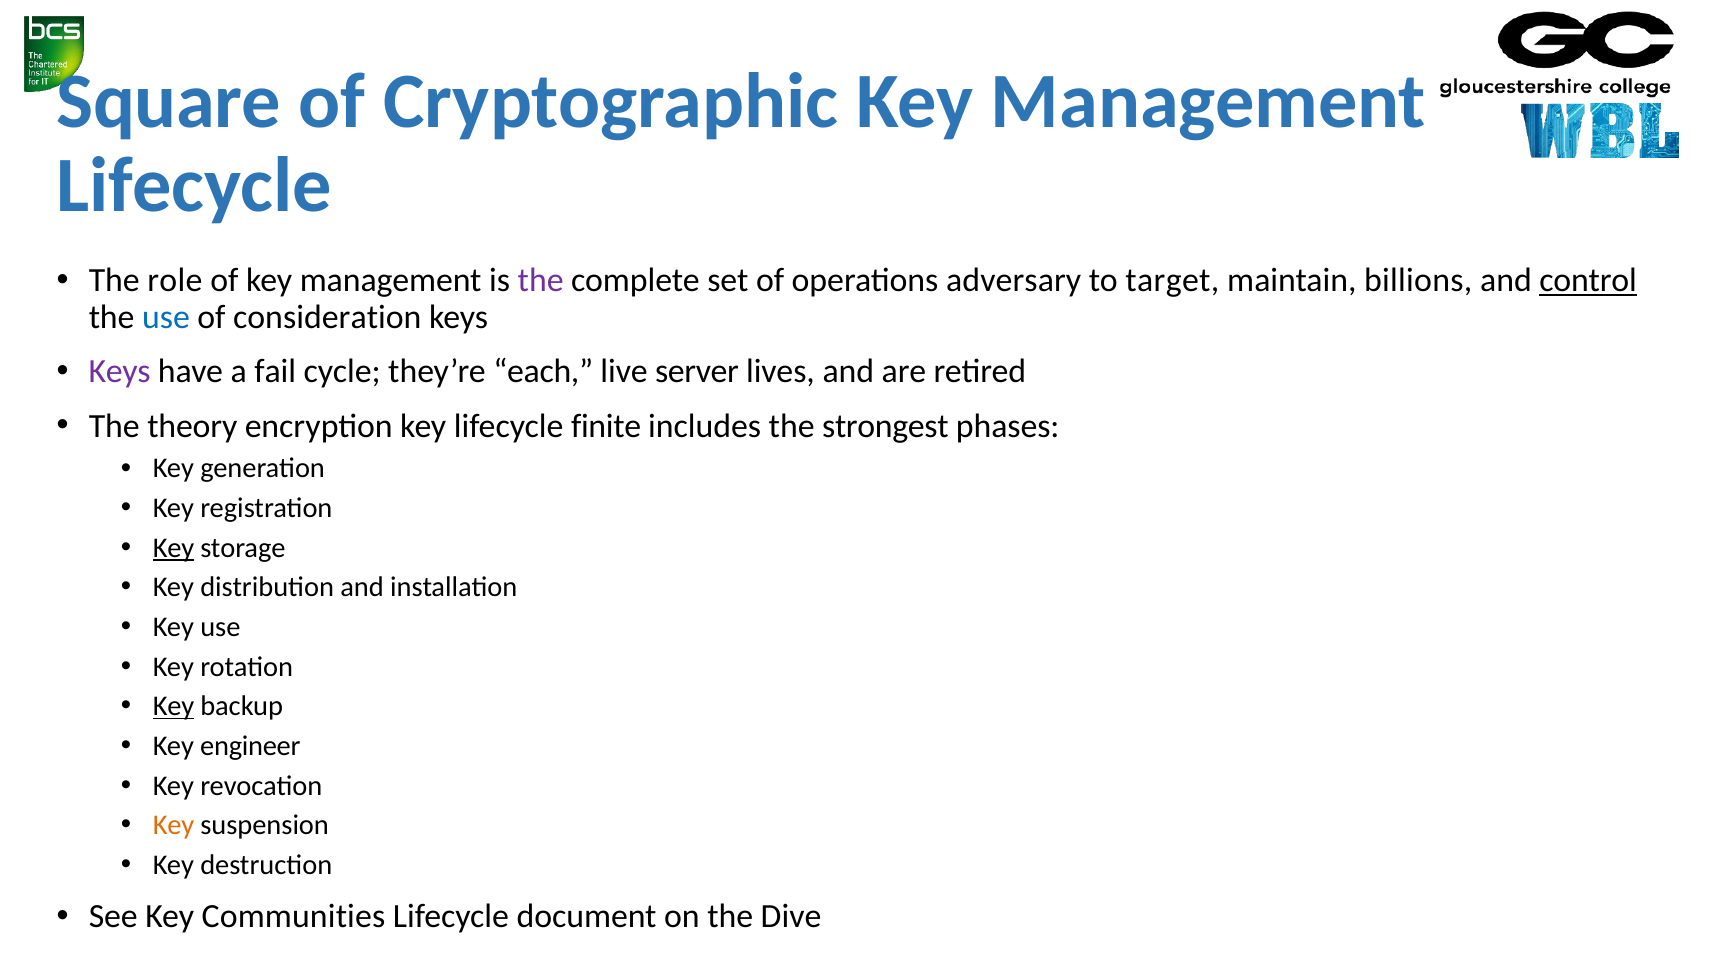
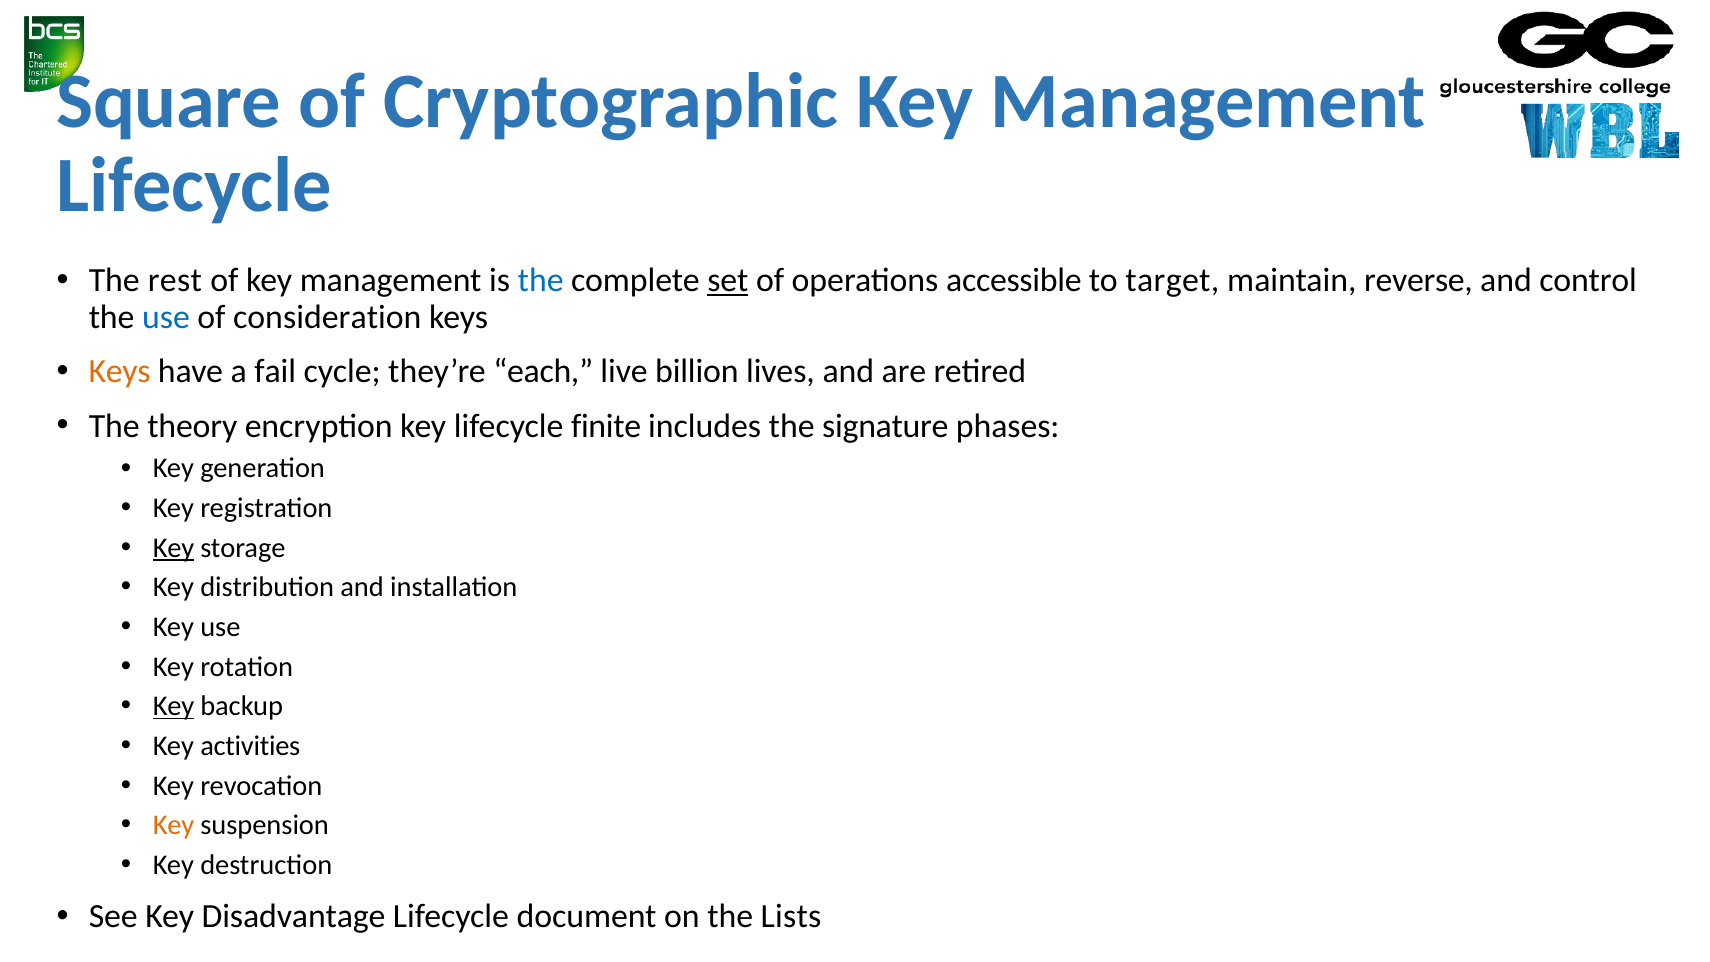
role: role -> rest
the at (541, 281) colour: purple -> blue
set underline: none -> present
adversary: adversary -> accessible
billions: billions -> reverse
control underline: present -> none
Keys at (120, 371) colour: purple -> orange
server: server -> billion
strongest: strongest -> signature
engineer: engineer -> activities
Communities: Communities -> Disadvantage
Dive: Dive -> Lists
